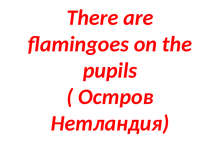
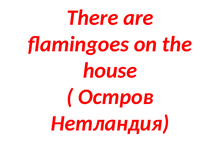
pupils: pupils -> house
